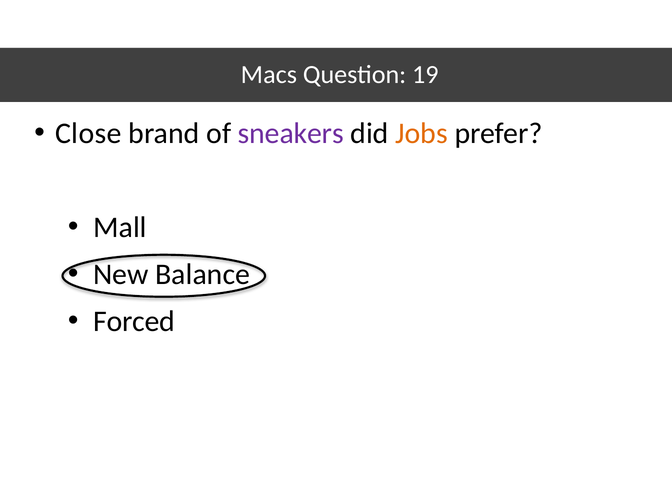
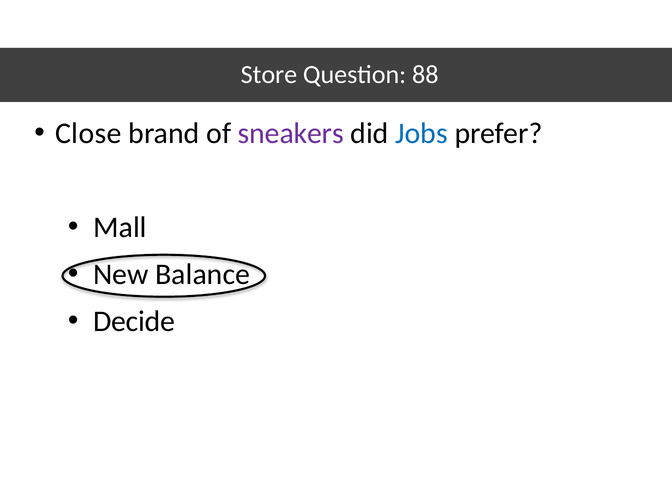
Macs: Macs -> Store
19: 19 -> 88
Jobs colour: orange -> blue
Forced: Forced -> Decide
